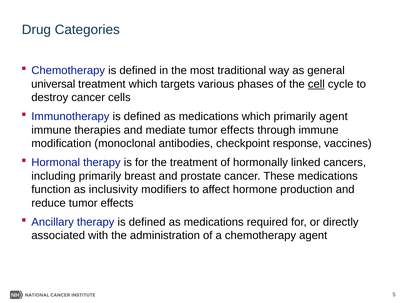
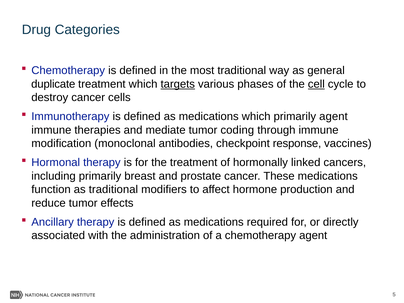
universal: universal -> duplicate
targets underline: none -> present
mediate tumor effects: effects -> coding
as inclusivity: inclusivity -> traditional
